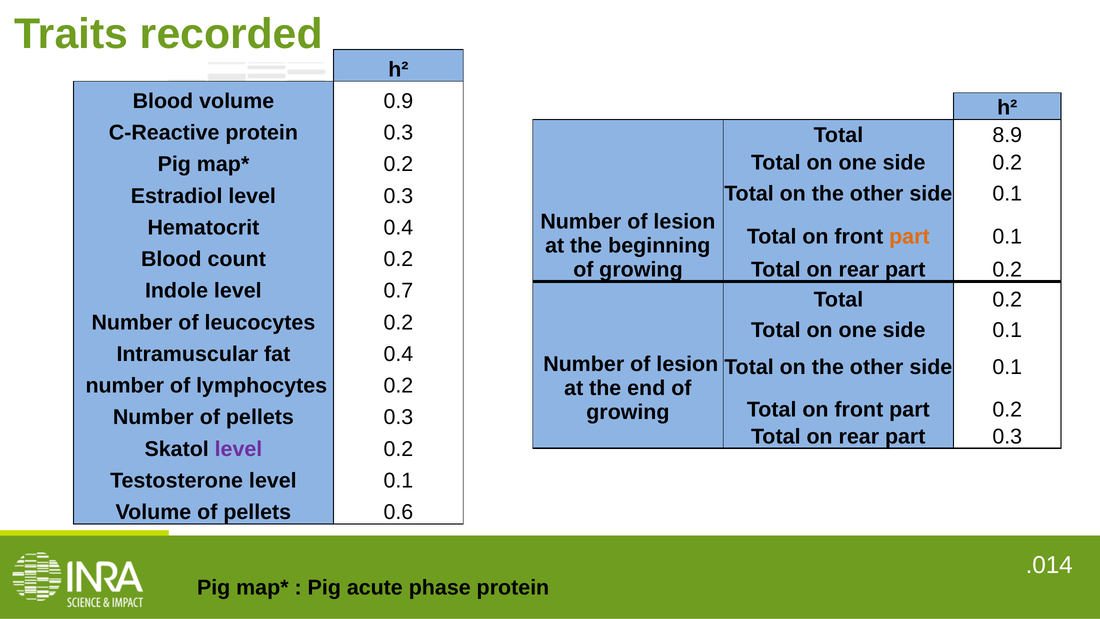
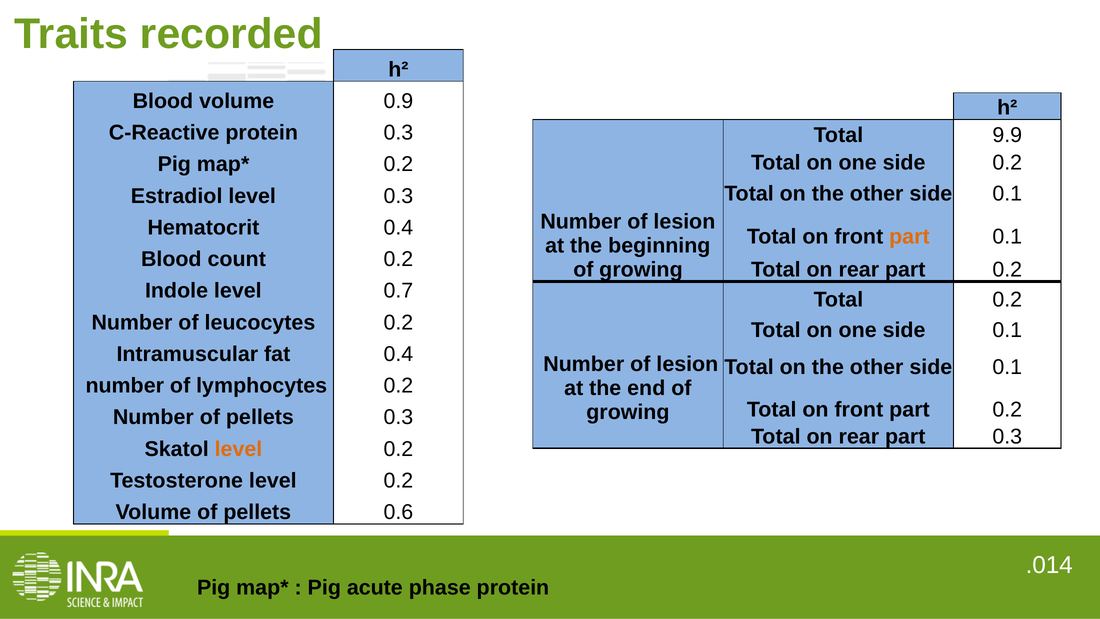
8.9: 8.9 -> 9.9
level at (238, 449) colour: purple -> orange
Testosterone level 0.1: 0.1 -> 0.2
